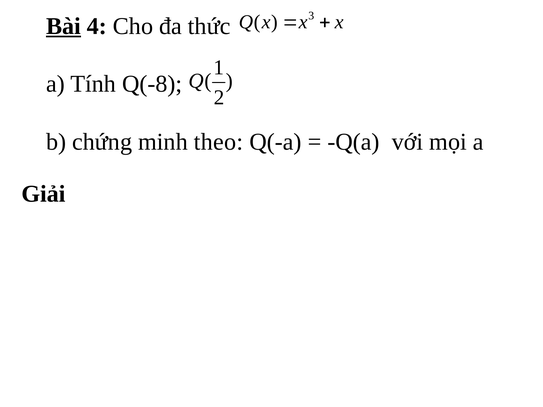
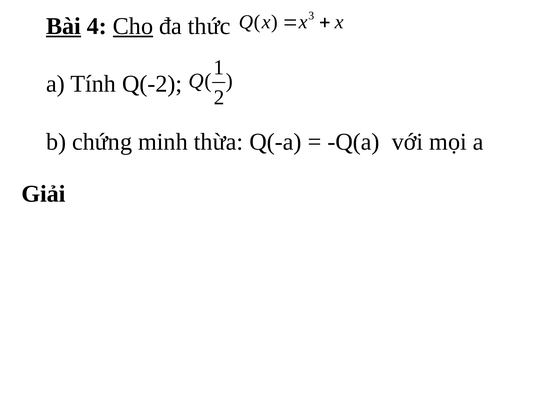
Cho underline: none -> present
Q(-8: Q(-8 -> Q(-2
theo: theo -> thừa
